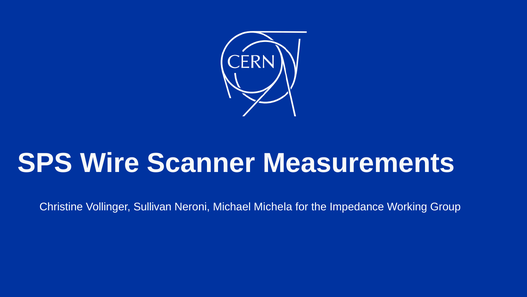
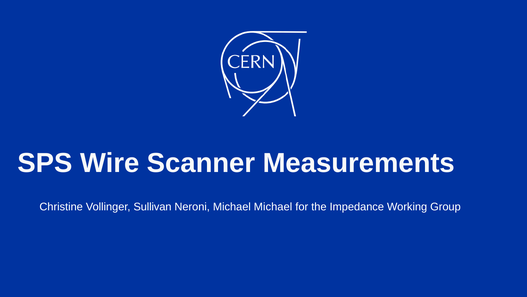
Michael Michela: Michela -> Michael
